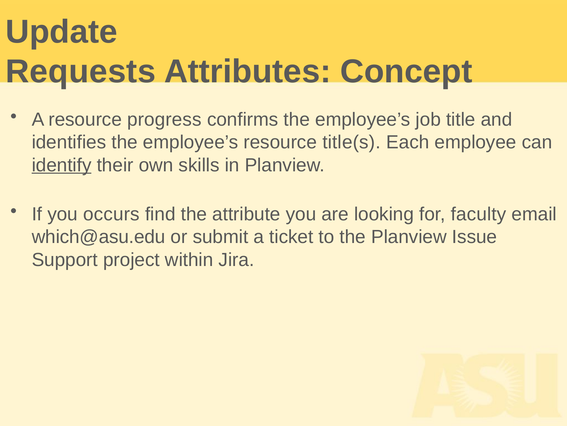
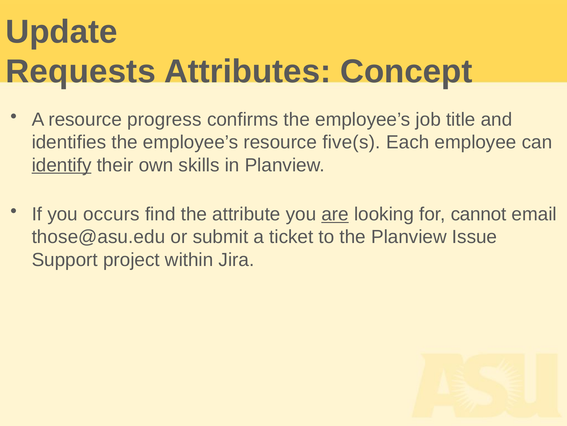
title(s: title(s -> five(s
are underline: none -> present
faculty: faculty -> cannot
which@asu.edu: which@asu.edu -> those@asu.edu
